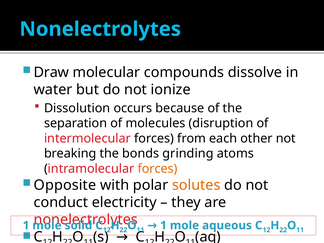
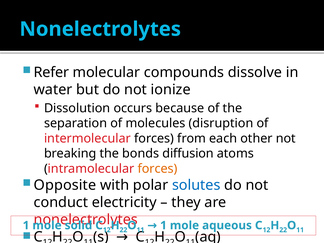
Draw: Draw -> Refer
grinding: grinding -> diffusion
solutes colour: orange -> blue
